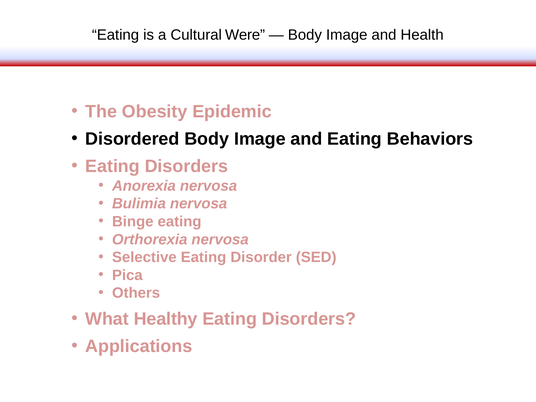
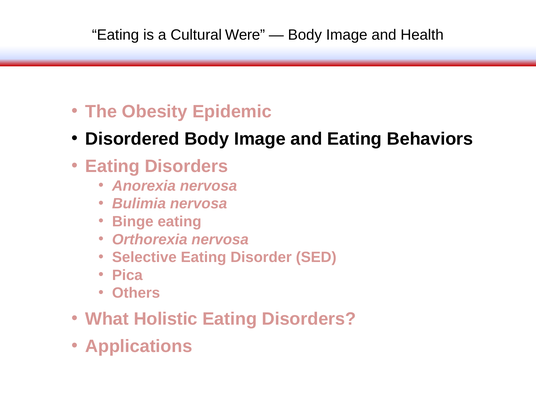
Healthy: Healthy -> Holistic
